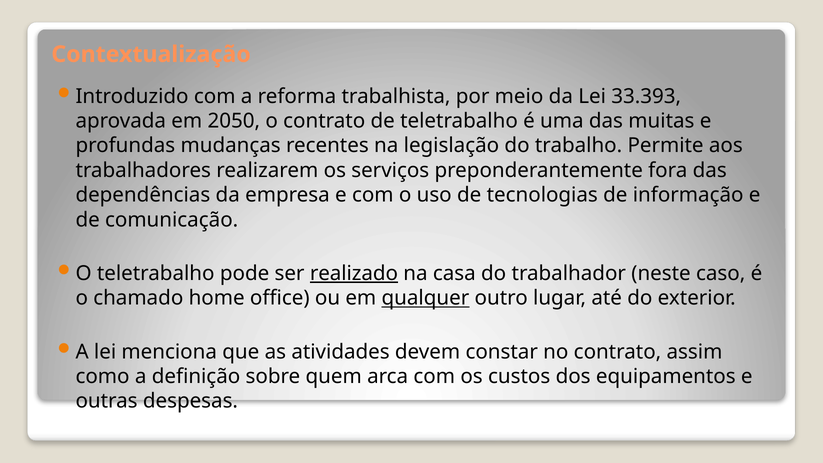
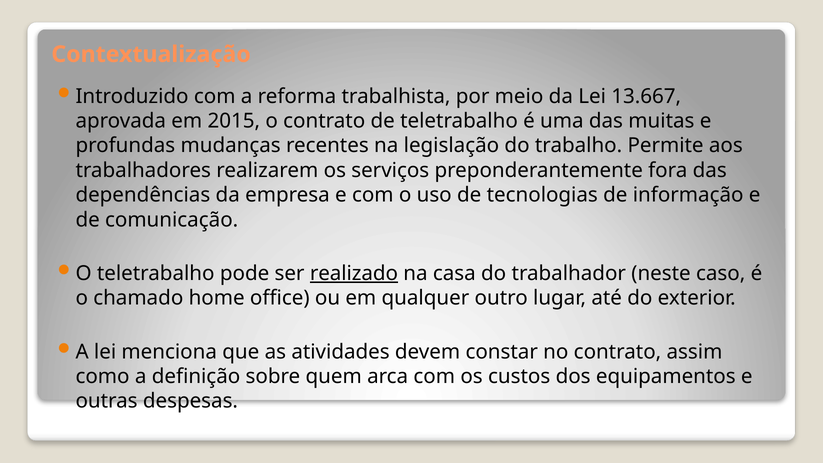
33.393: 33.393 -> 13.667
2050: 2050 -> 2015
qualquer underline: present -> none
